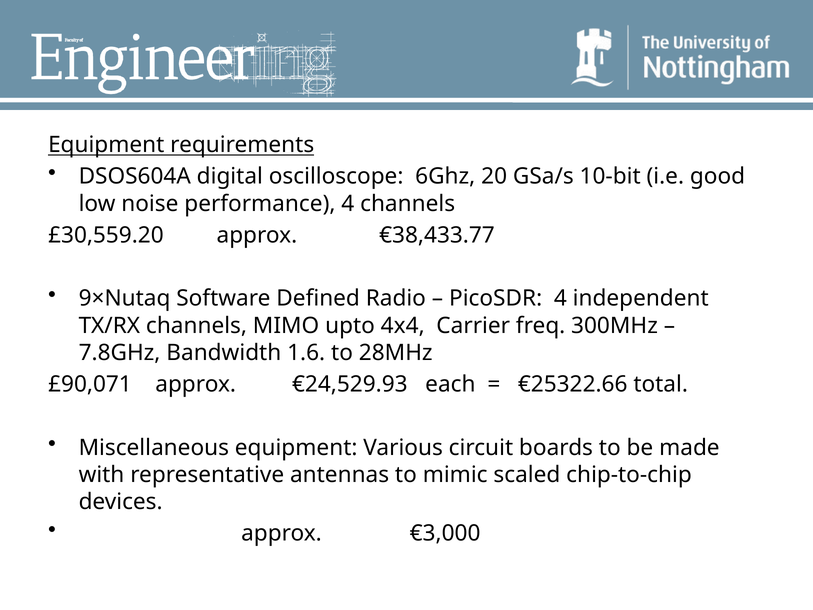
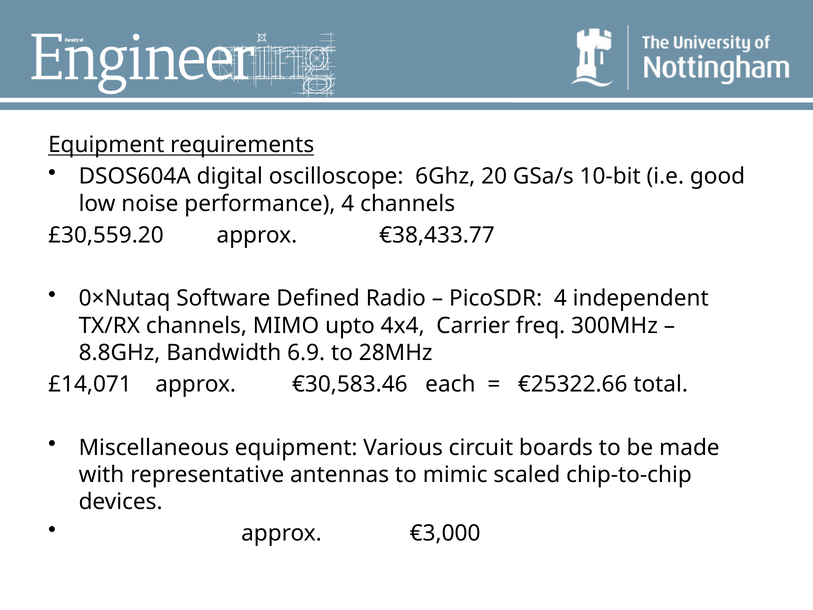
9×Nutaq: 9×Nutaq -> 0×Nutaq
7.8GHz: 7.8GHz -> 8.8GHz
1.6: 1.6 -> 6.9
£90,071: £90,071 -> £14,071
€24,529.93: €24,529.93 -> €30,583.46
